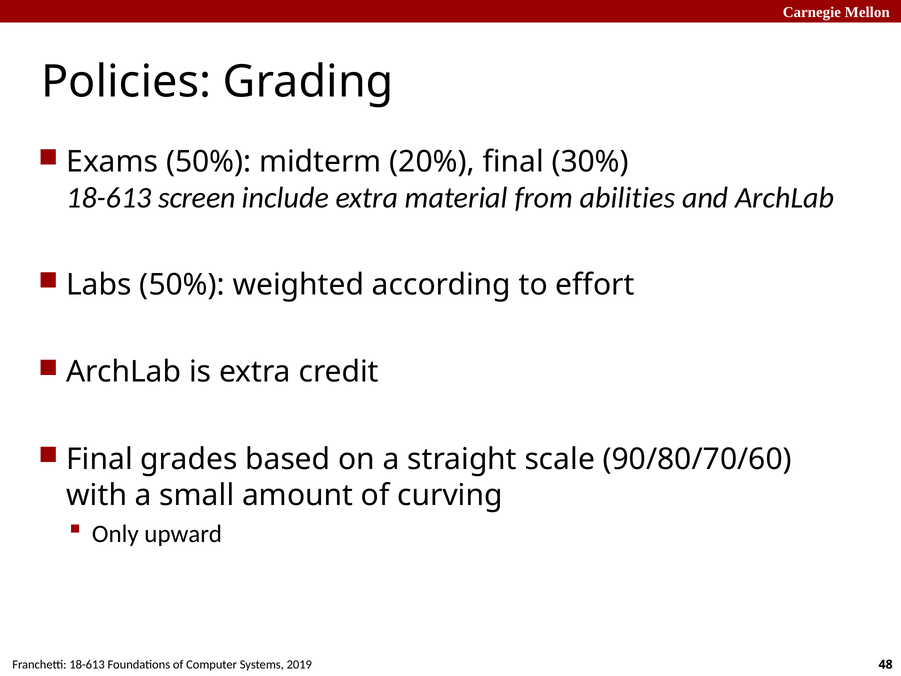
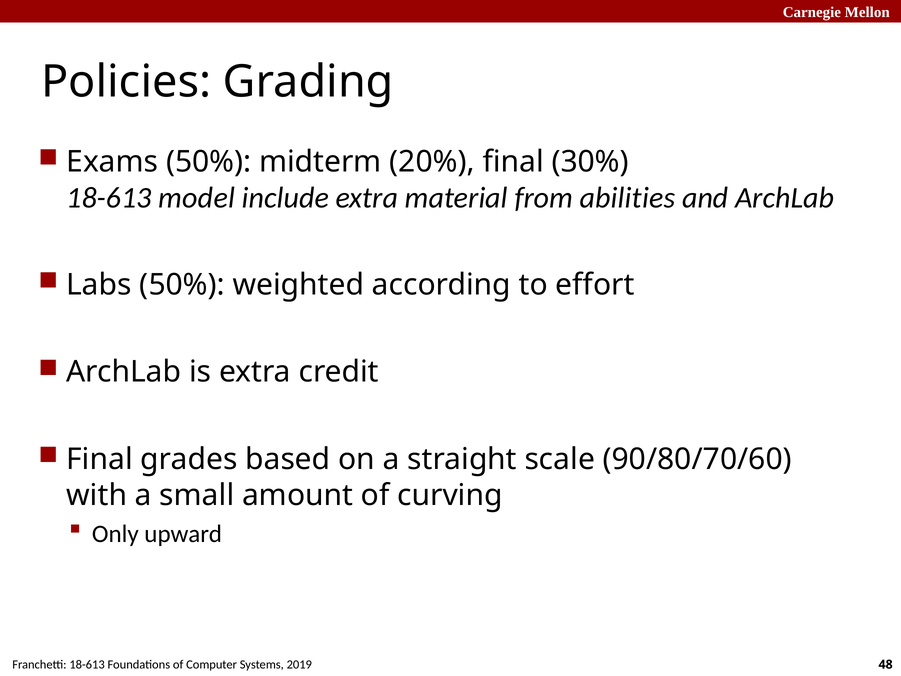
screen: screen -> model
